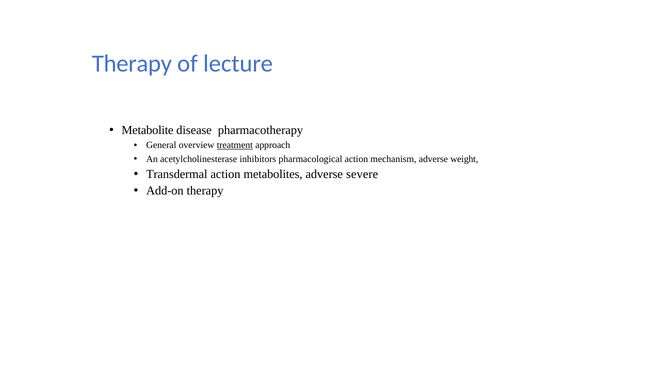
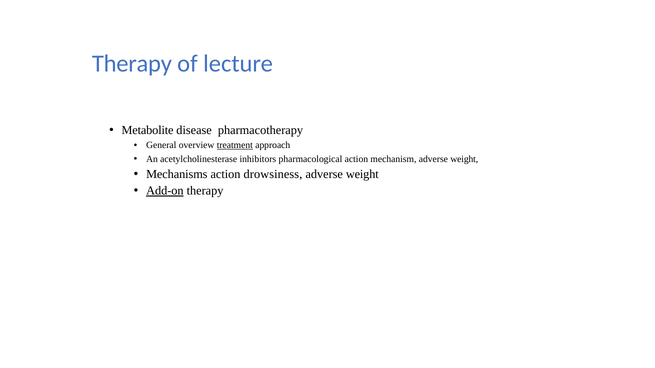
Transdermal: Transdermal -> Mechanisms
metabolites: metabolites -> drowsiness
severe at (362, 174): severe -> weight
Add-on underline: none -> present
